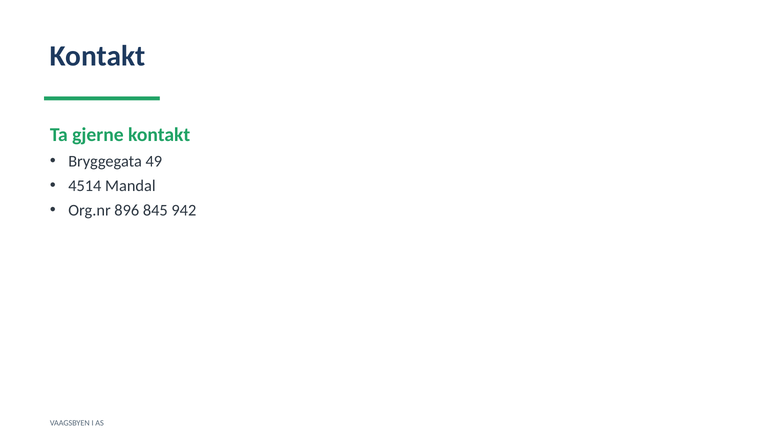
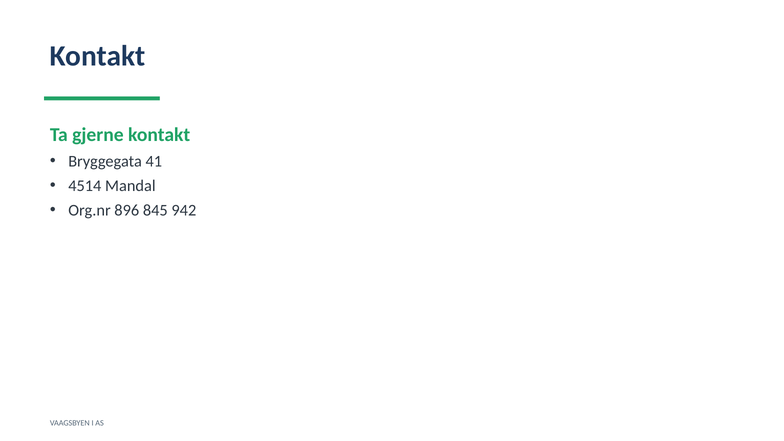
49: 49 -> 41
